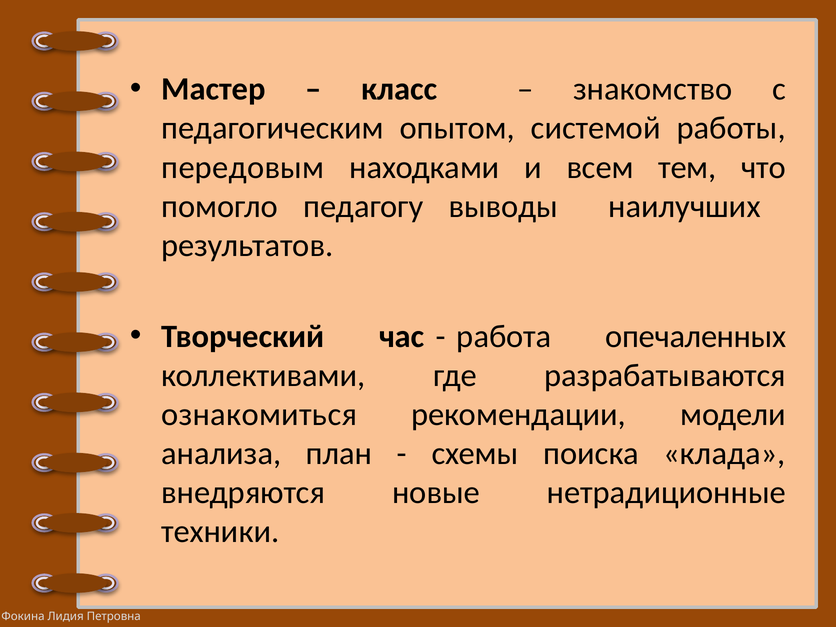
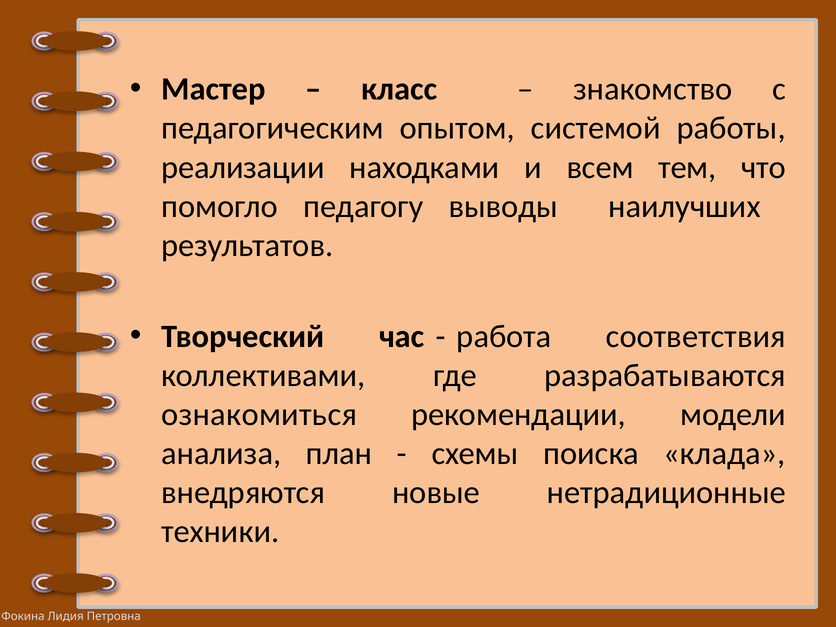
передовым: передовым -> реализации
опечаленных: опечаленных -> соответствия
